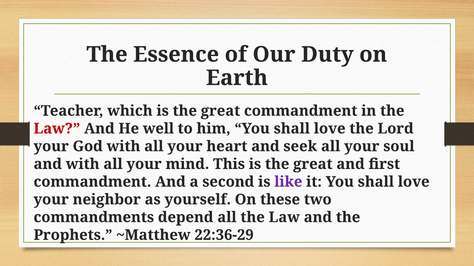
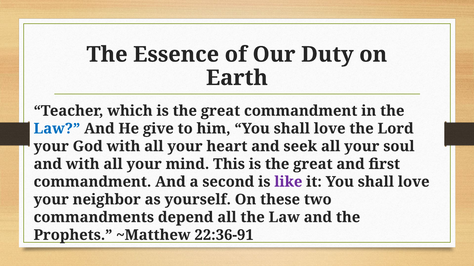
Law at (57, 129) colour: red -> blue
well: well -> give
22:36-29: 22:36-29 -> 22:36-91
